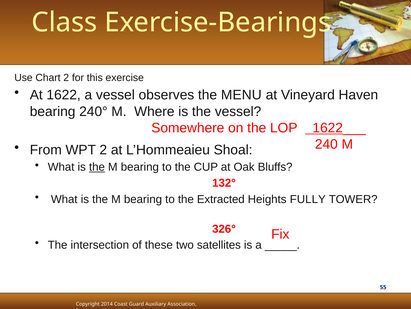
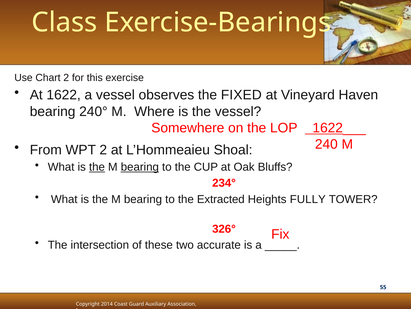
MENU: MENU -> FIXED
bearing at (140, 167) underline: none -> present
132°: 132° -> 234°
satellites: satellites -> accurate
